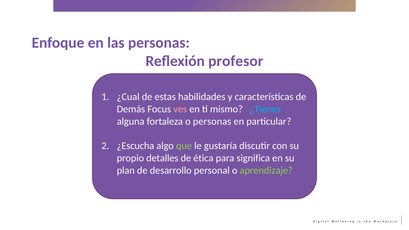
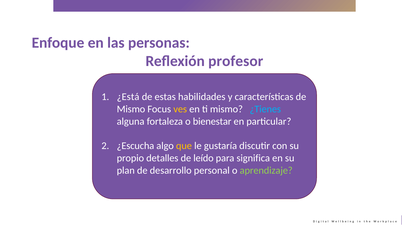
¿Cual: ¿Cual -> ¿Está
Demás at (131, 109): Demás -> Mismo
ves colour: pink -> yellow
o personas: personas -> bienestar
que colour: light green -> yellow
ética: ética -> leído
